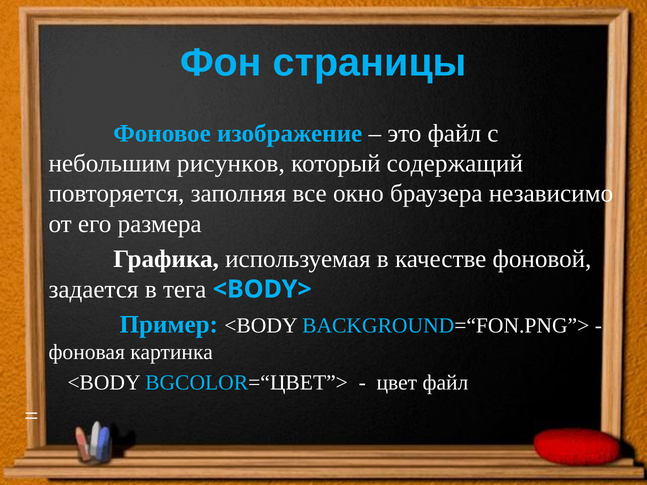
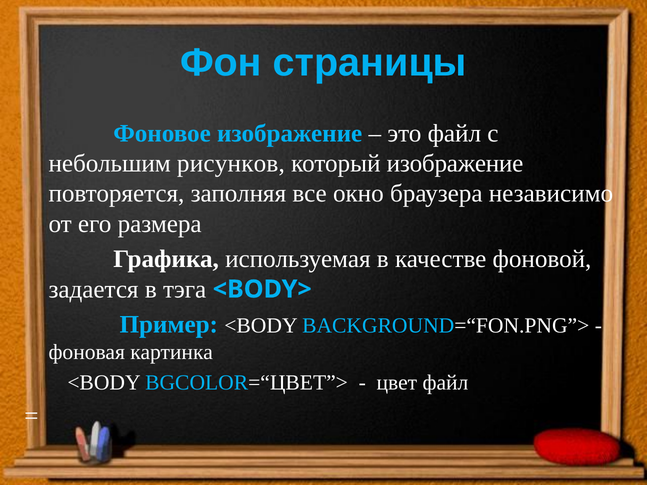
который содержащий: содержащий -> изображение
тега: тега -> тэга
